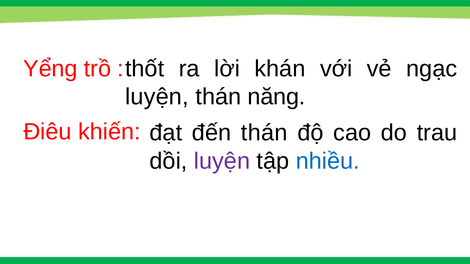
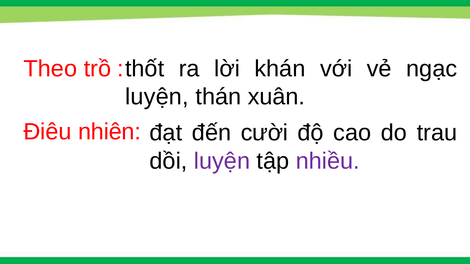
Yểng: Yểng -> Theo
năng: năng -> xuân
khiến: khiến -> nhiên
đến thán: thán -> cười
nhiều colour: blue -> purple
